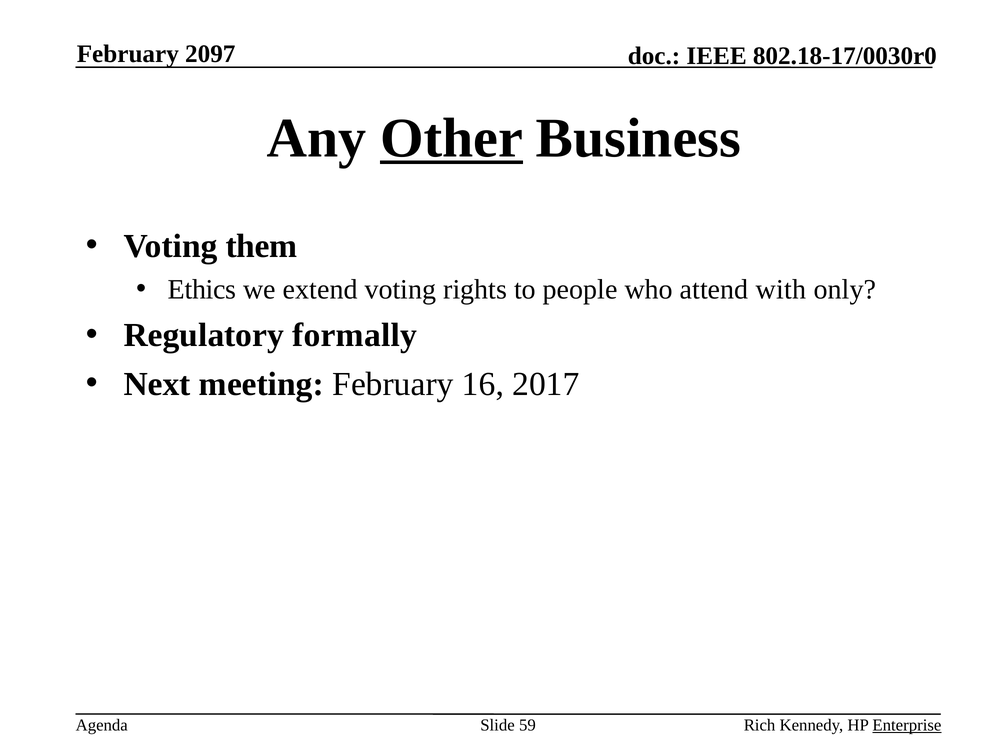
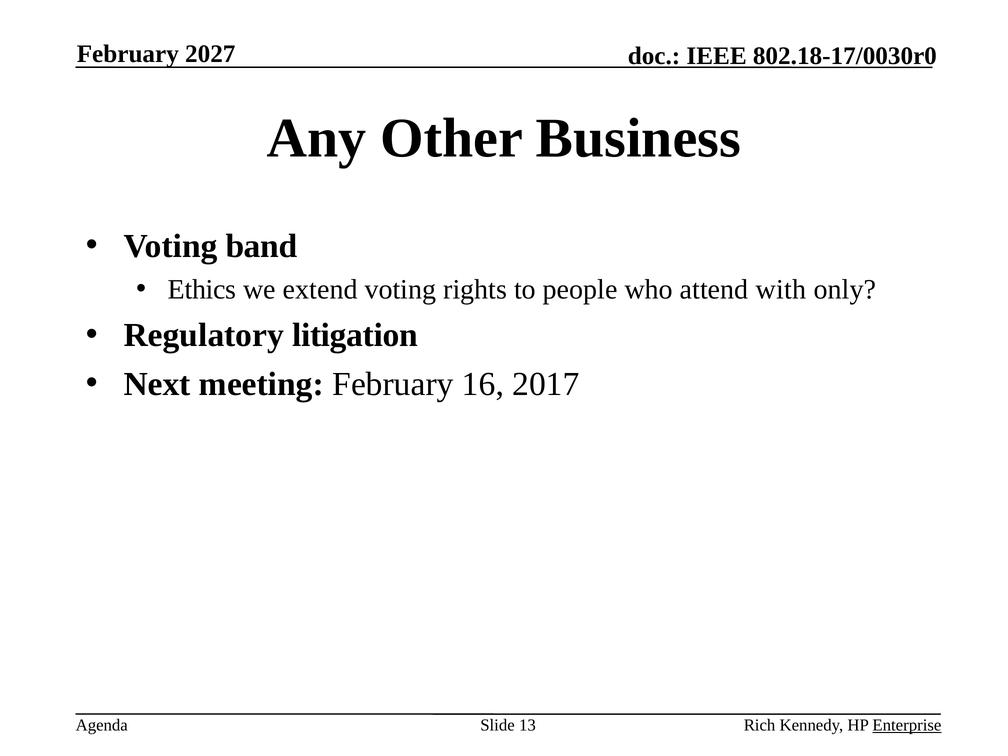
2097: 2097 -> 2027
Other underline: present -> none
them: them -> band
formally: formally -> litigation
59: 59 -> 13
